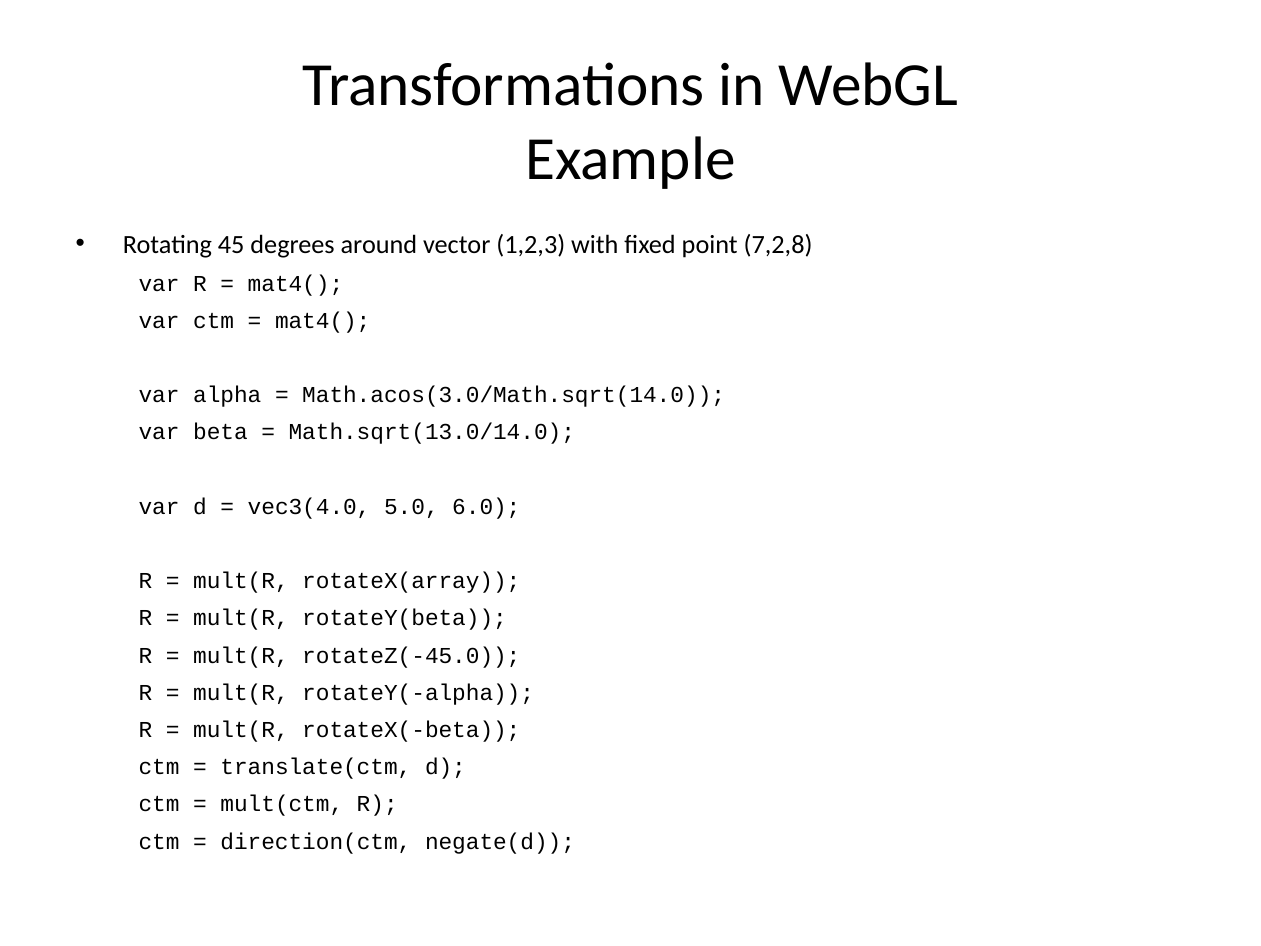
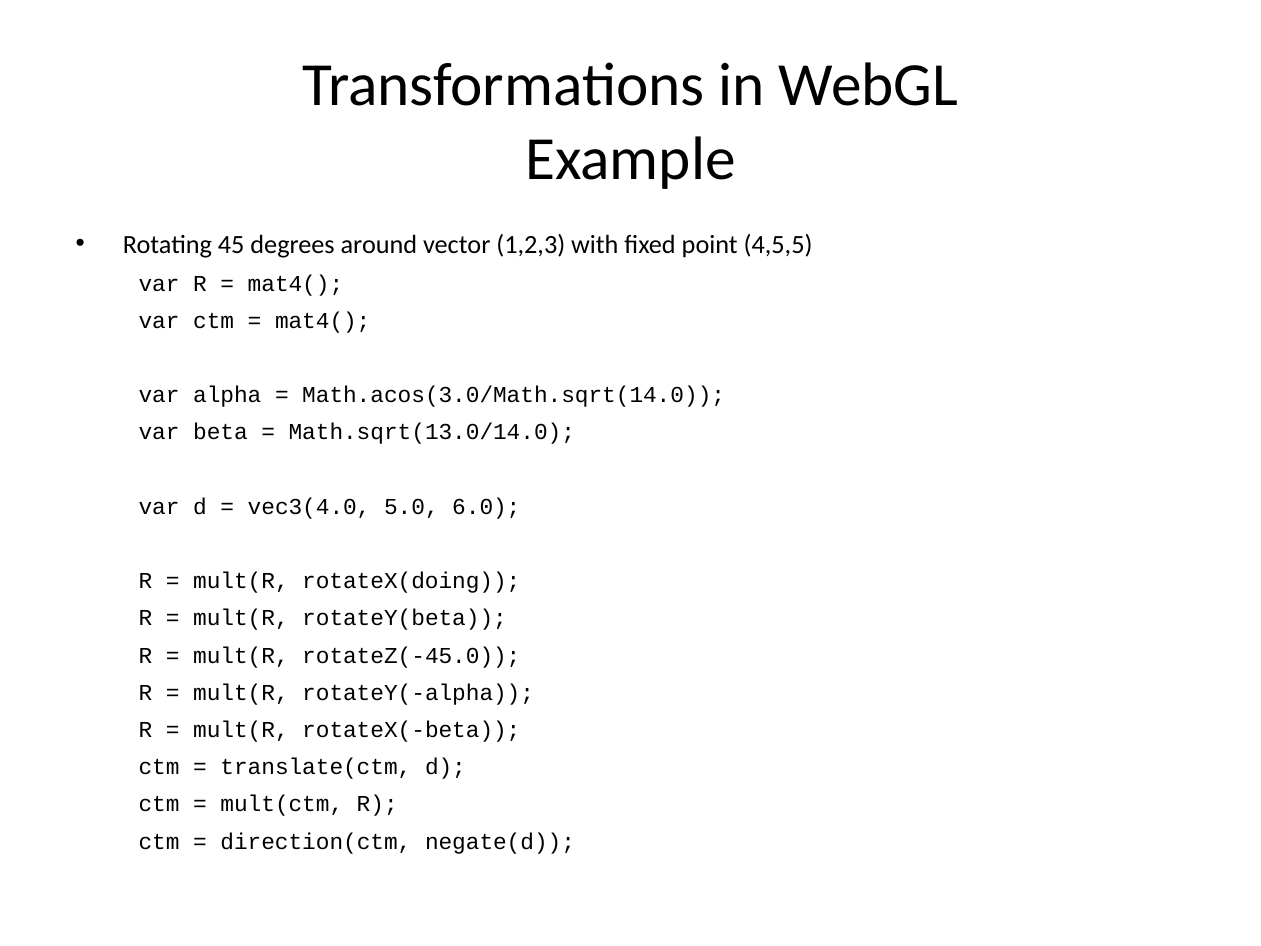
7,2,8: 7,2,8 -> 4,5,5
rotateX(array: rotateX(array -> rotateX(doing
